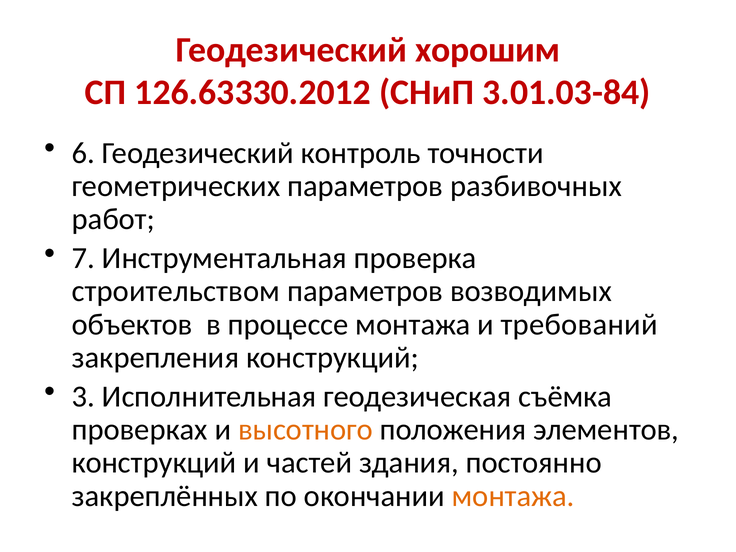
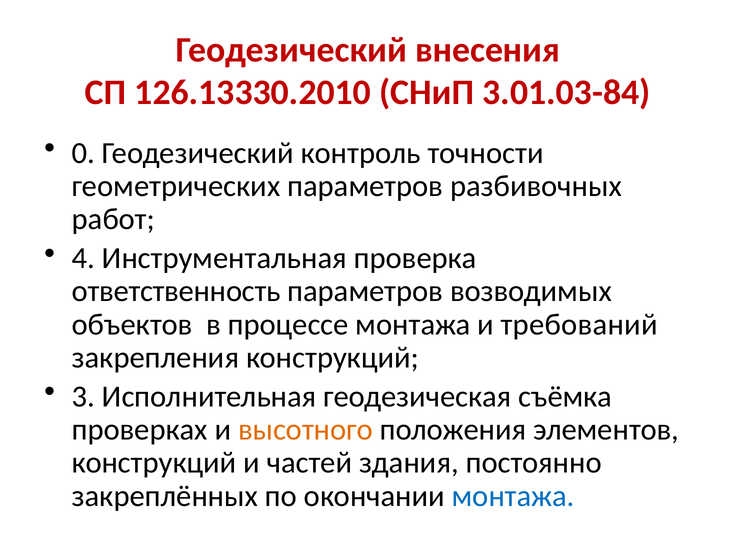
хорошим: хорошим -> внесения
126.63330.2012: 126.63330.2012 -> 126.13330.2010
6: 6 -> 0
7: 7 -> 4
строительством: строительством -> ответственность
монтажа at (513, 496) colour: orange -> blue
